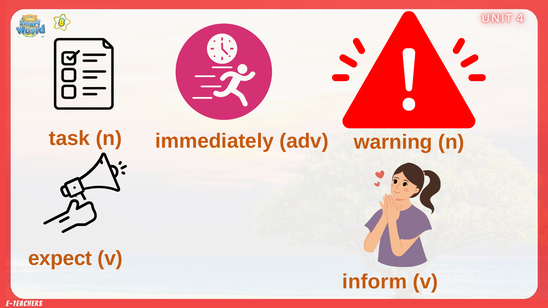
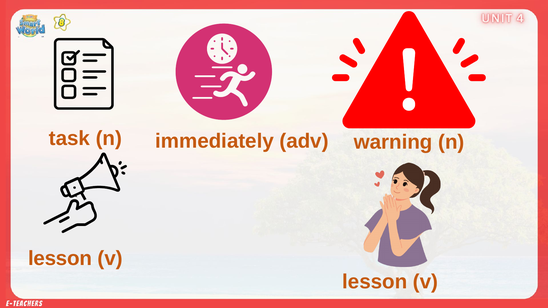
expect at (60, 259): expect -> lesson
inform at (375, 282): inform -> lesson
